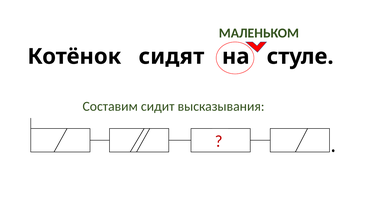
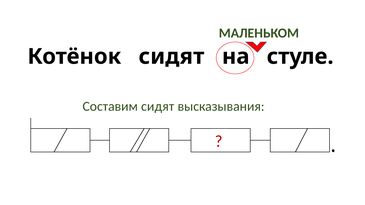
Составим сидит: сидит -> сидят
